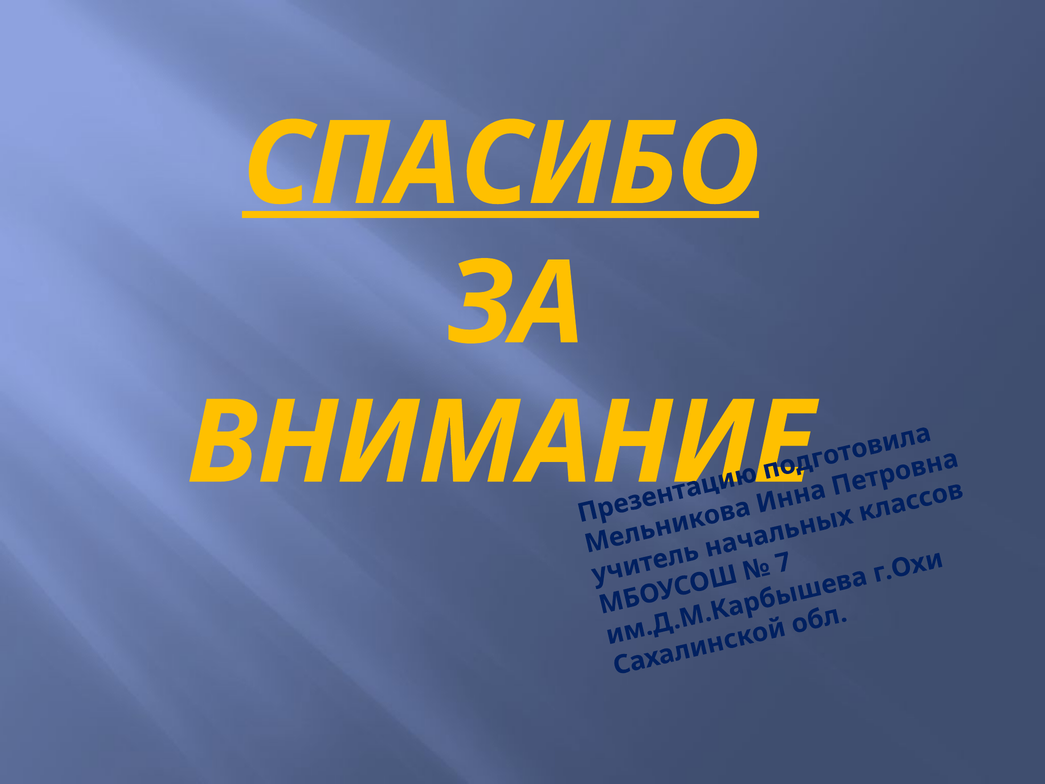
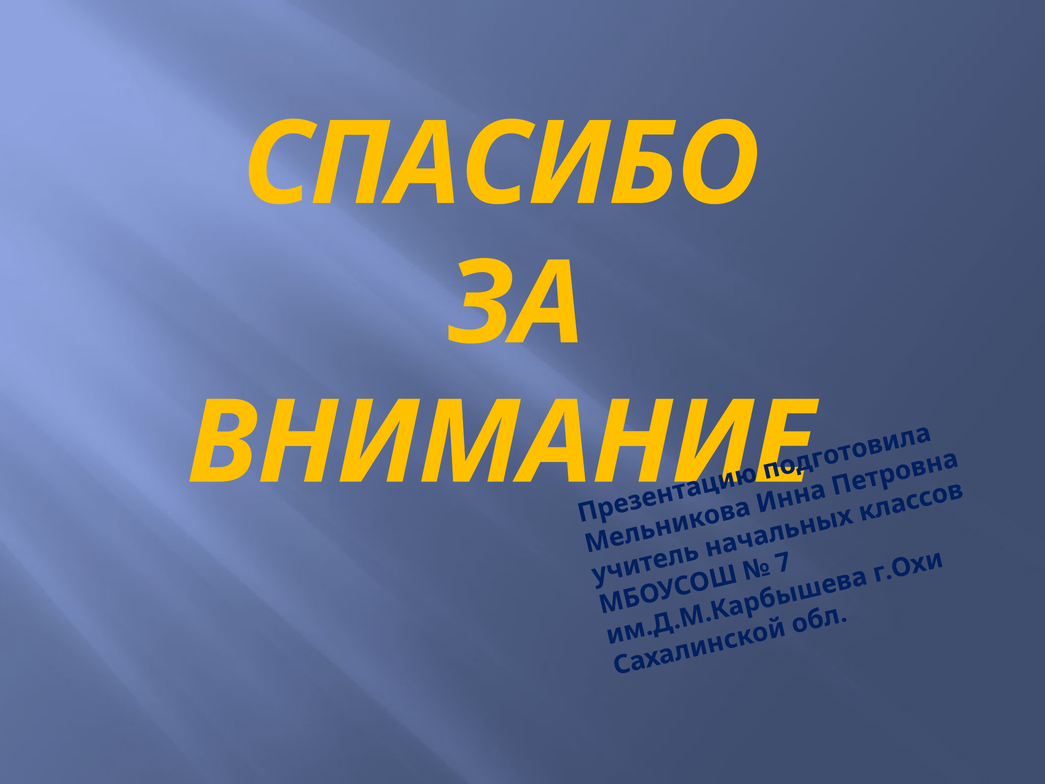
СПАСИБО underline: present -> none
